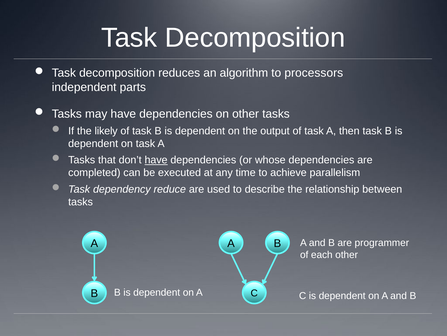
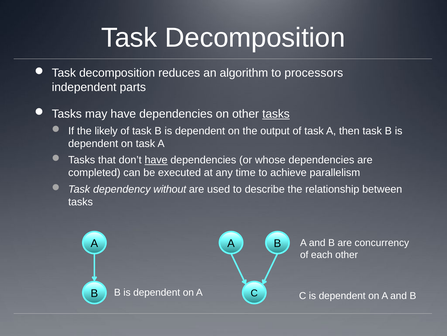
tasks at (276, 114) underline: none -> present
reduce: reduce -> without
programmer: programmer -> concurrency
